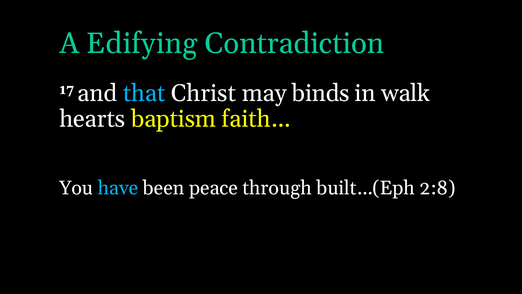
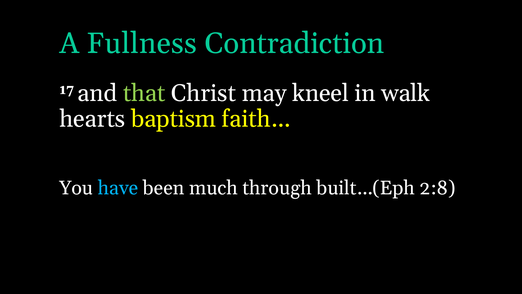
Edifying: Edifying -> Fullness
that colour: light blue -> light green
binds: binds -> kneel
peace: peace -> much
